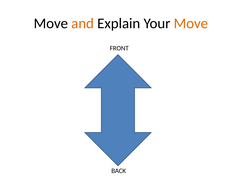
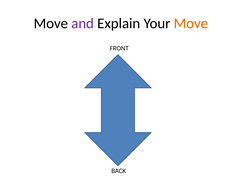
and colour: orange -> purple
